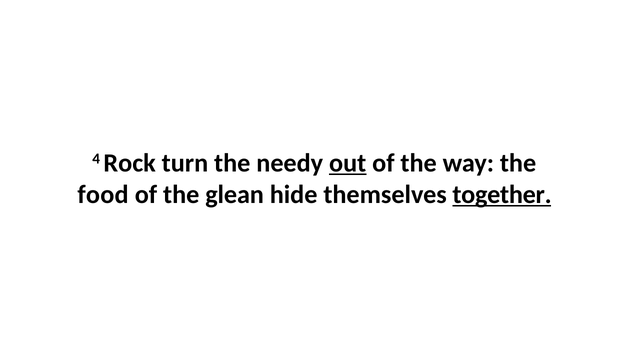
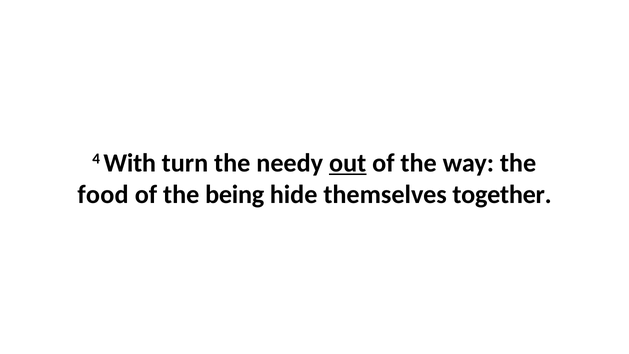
Rock: Rock -> With
glean: glean -> being
together underline: present -> none
